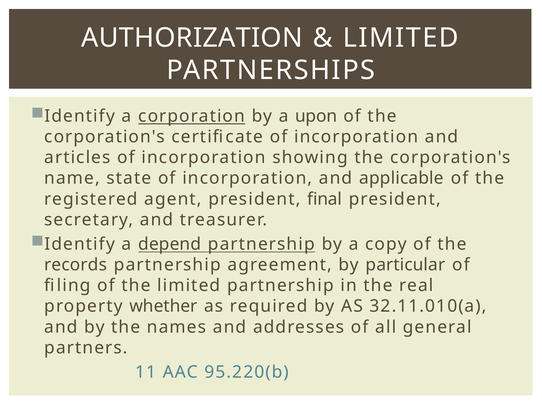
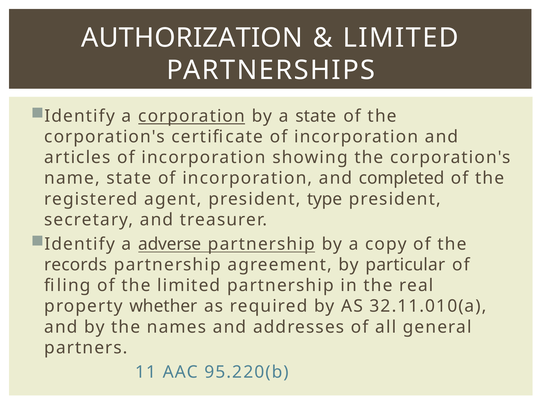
a upon: upon -> state
applicable: applicable -> completed
final: final -> type
depend: depend -> adverse
